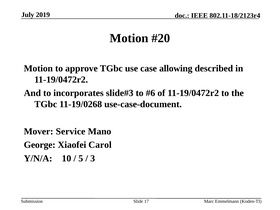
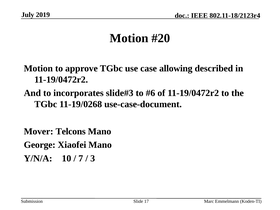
Service: Service -> Telcons
Xiaofei Carol: Carol -> Mano
5: 5 -> 7
